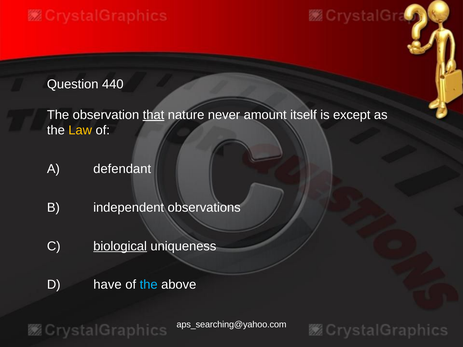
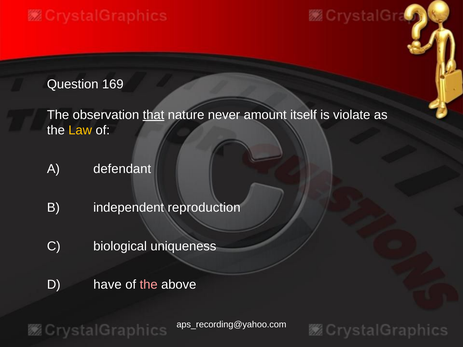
440: 440 -> 169
except: except -> violate
observations: observations -> reproduction
biological underline: present -> none
the at (149, 285) colour: light blue -> pink
aps_searching@yahoo.com: aps_searching@yahoo.com -> aps_recording@yahoo.com
